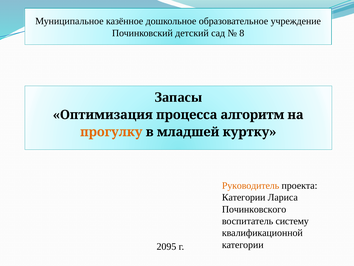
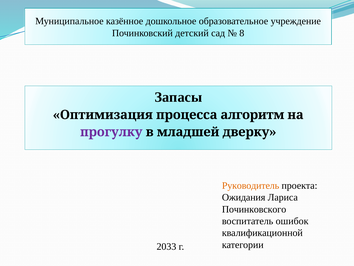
прогулку colour: orange -> purple
куртку: куртку -> дверку
Категории at (244, 197): Категории -> Ожидания
систему: систему -> ошибок
2095: 2095 -> 2033
